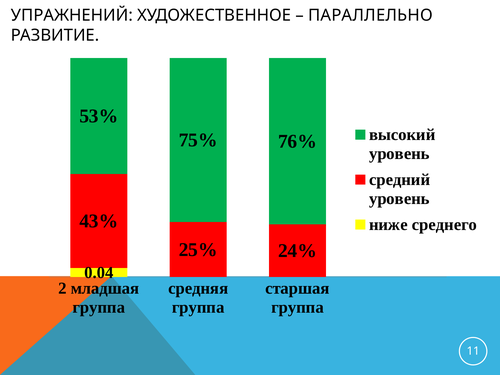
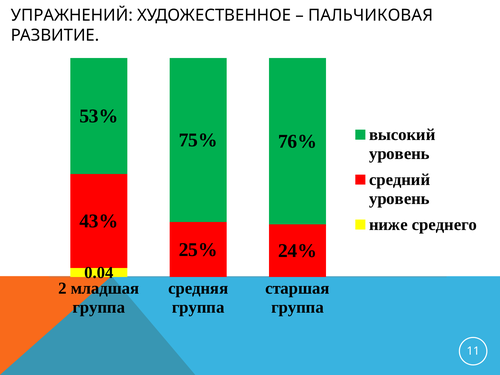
ПАРАЛЛЕЛЬНО: ПАРАЛЛЕЛЬНО -> ПАЛЬЧИКОВАЯ
